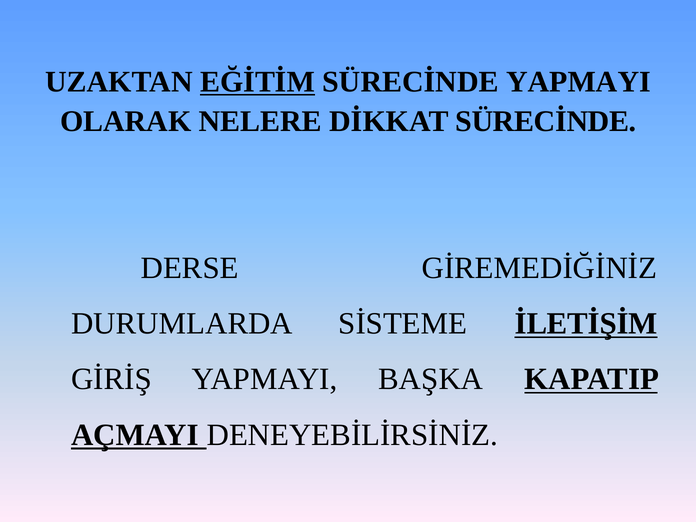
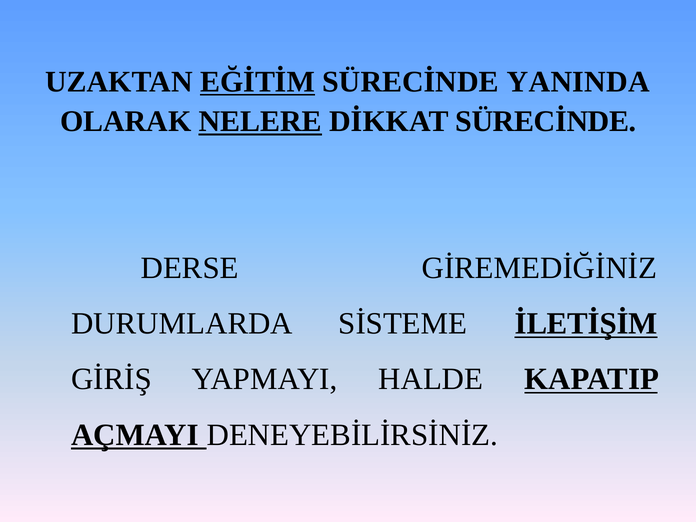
SÜRECİNDE YAPMAYI: YAPMAYI -> YANINDA
NELERE underline: none -> present
BAŞKA: BAŞKA -> HALDE
